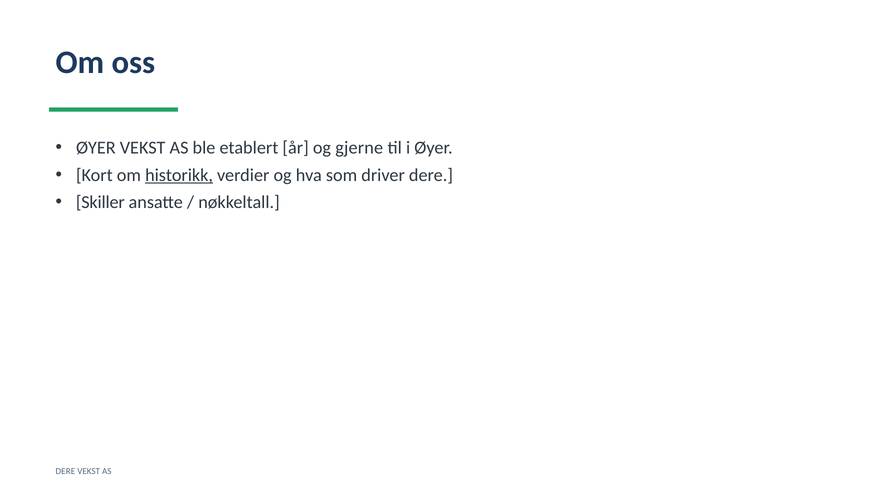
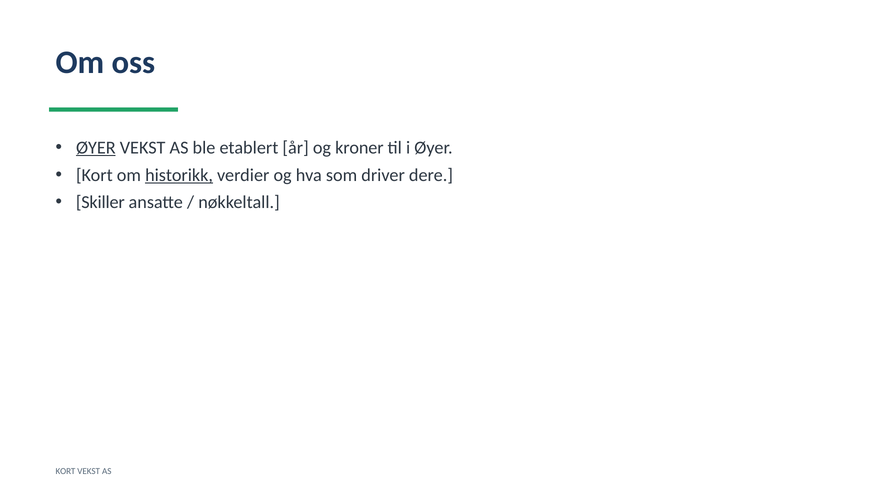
ØYER at (96, 148) underline: none -> present
gjerne: gjerne -> kroner
DERE at (65, 471): DERE -> KORT
